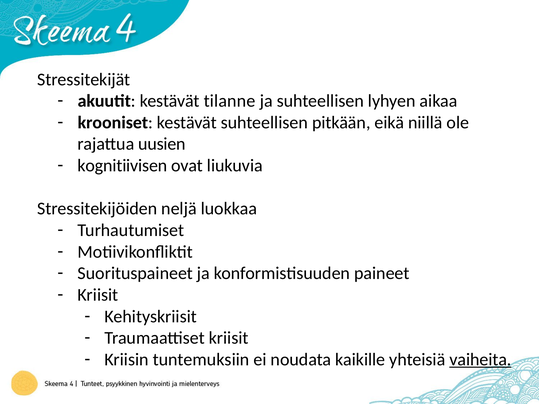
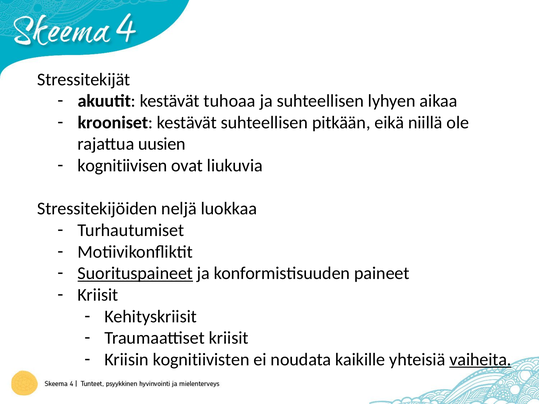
tilanne: tilanne -> tuhoaa
Suorituspaineet underline: none -> present
tuntemuksiin: tuntemuksiin -> kognitiivisten
